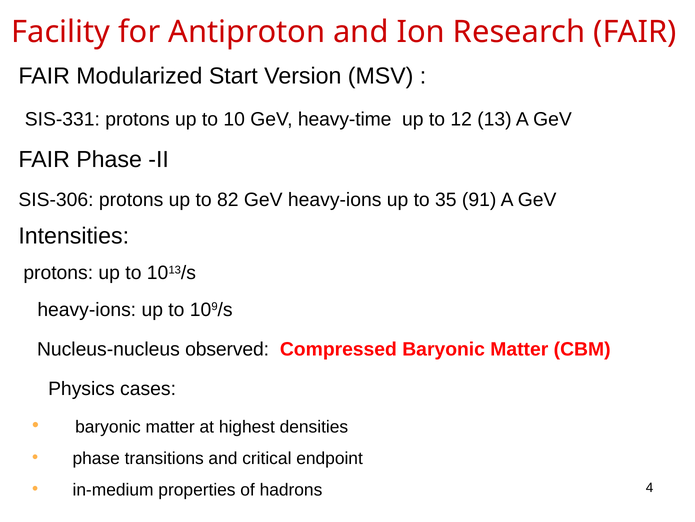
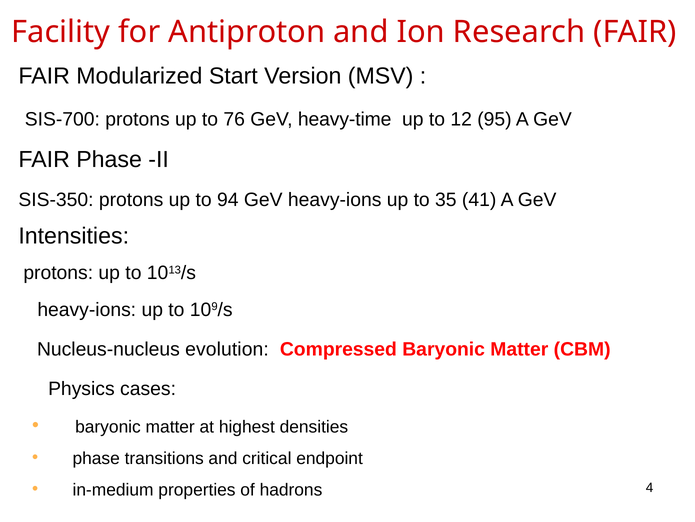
SIS-331: SIS-331 -> SIS-700
10: 10 -> 76
13: 13 -> 95
SIS-306: SIS-306 -> SIS-350
82: 82 -> 94
91: 91 -> 41
observed: observed -> evolution
